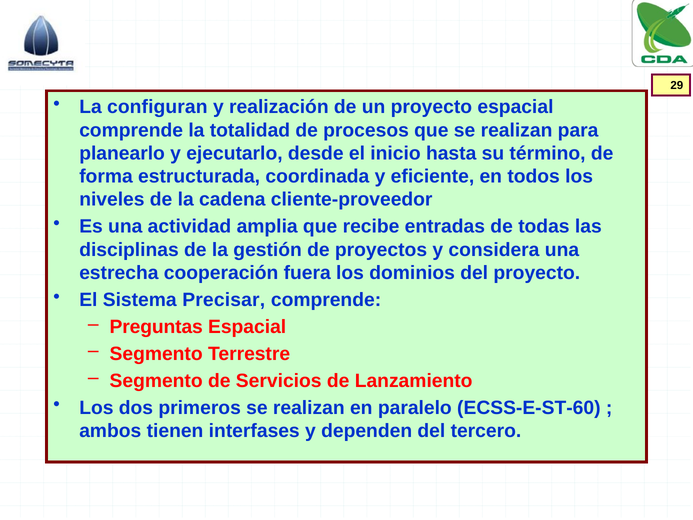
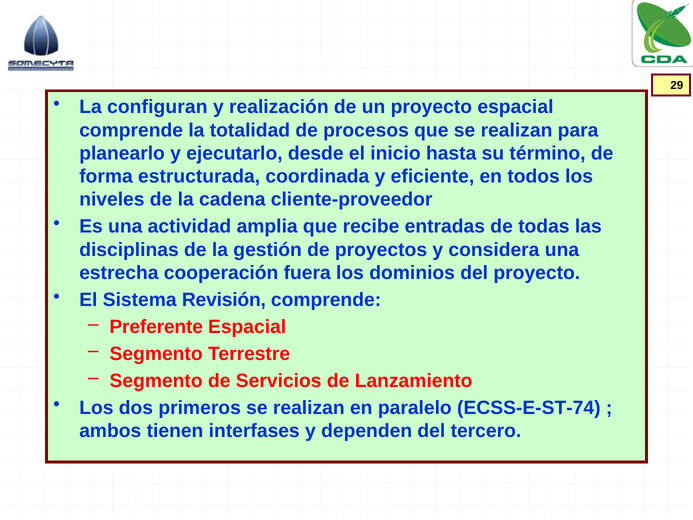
Precisar: Precisar -> Revisión
Preguntas: Preguntas -> Preferente
ECSS‐E‐ST‐60: ECSS‐E‐ST‐60 -> ECSS‐E‐ST‐74
